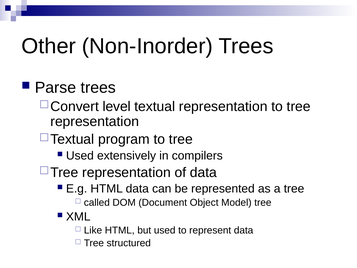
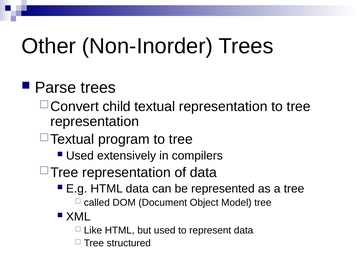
level: level -> child
